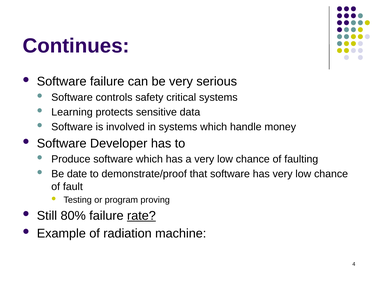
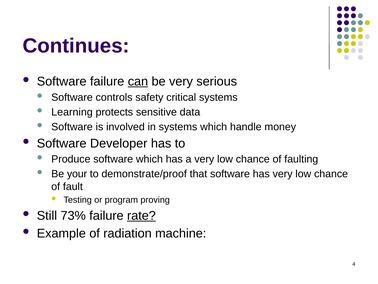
can underline: none -> present
date: date -> your
80%: 80% -> 73%
